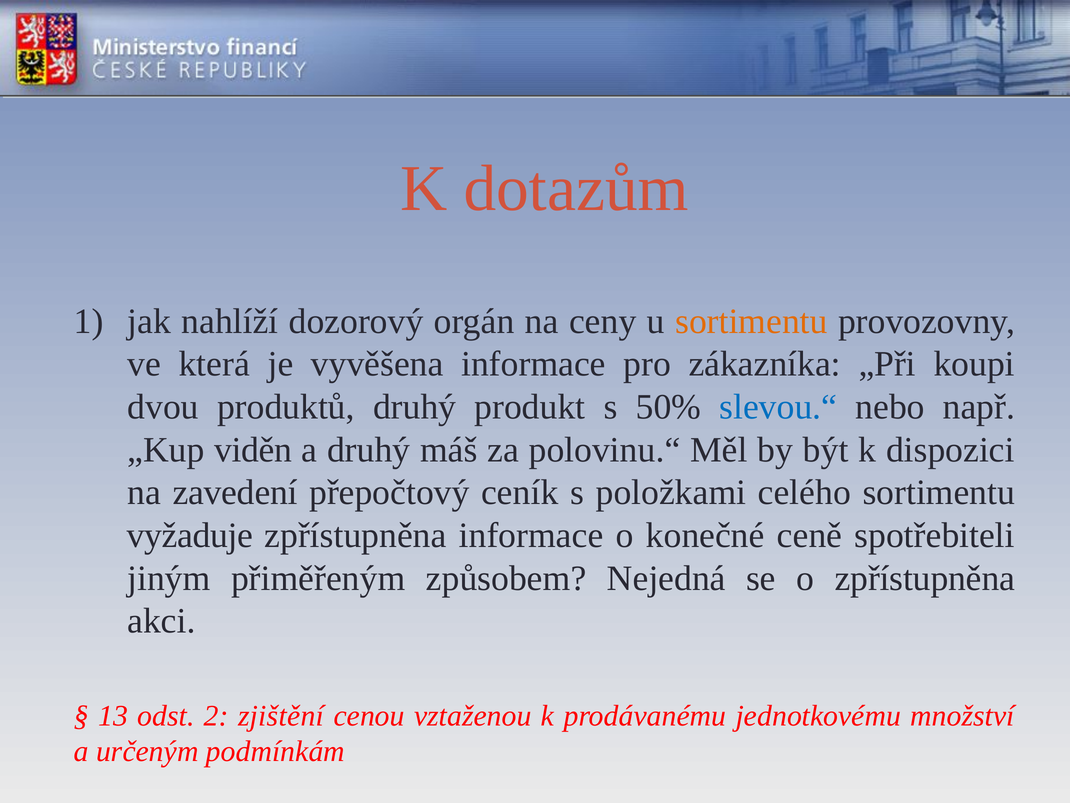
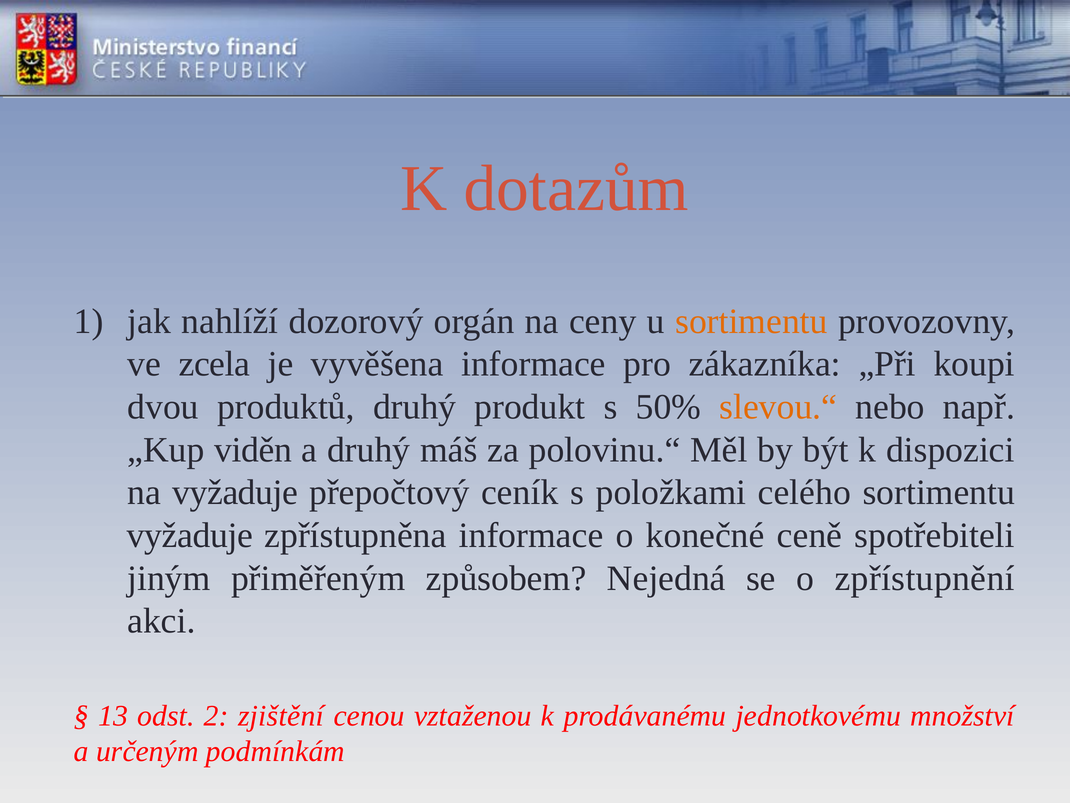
která: která -> zcela
slevou.“ colour: blue -> orange
na zavedení: zavedení -> vyžaduje
o zpřístupněna: zpřístupněna -> zpřístupnění
